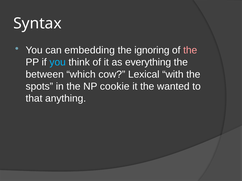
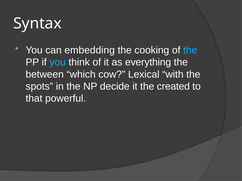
ignoring: ignoring -> cooking
the at (190, 50) colour: pink -> light blue
cookie: cookie -> decide
wanted: wanted -> created
anything: anything -> powerful
